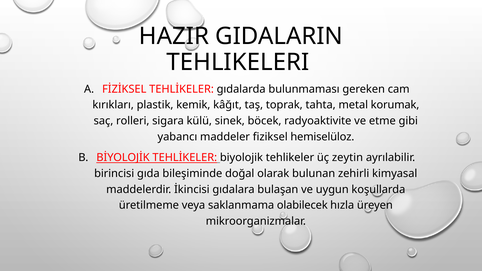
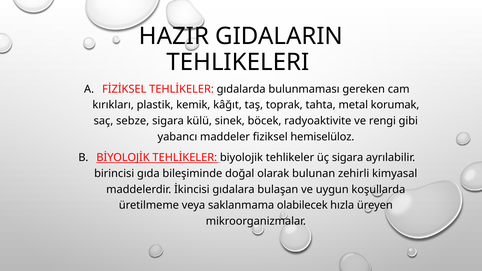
rolleri: rolleri -> sebze
etme: etme -> rengi
üç zeytin: zeytin -> sigara
